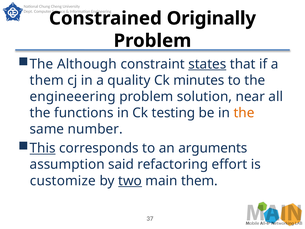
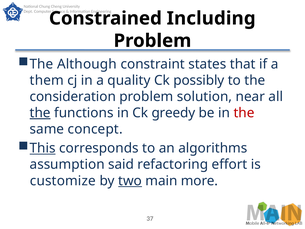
Originally: Originally -> Including
states underline: present -> none
minutes: minutes -> possibly
engineeering: engineeering -> consideration
the at (40, 113) underline: none -> present
testing: testing -> greedy
the at (244, 113) colour: orange -> red
number: number -> concept
arguments: arguments -> algorithms
main them: them -> more
